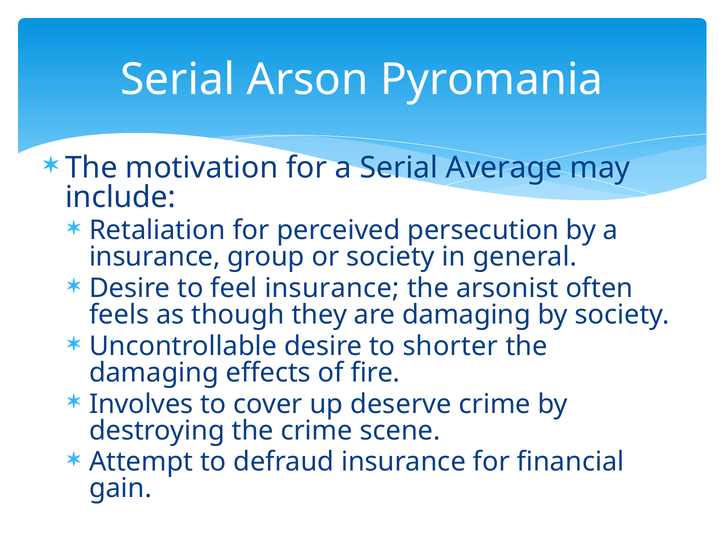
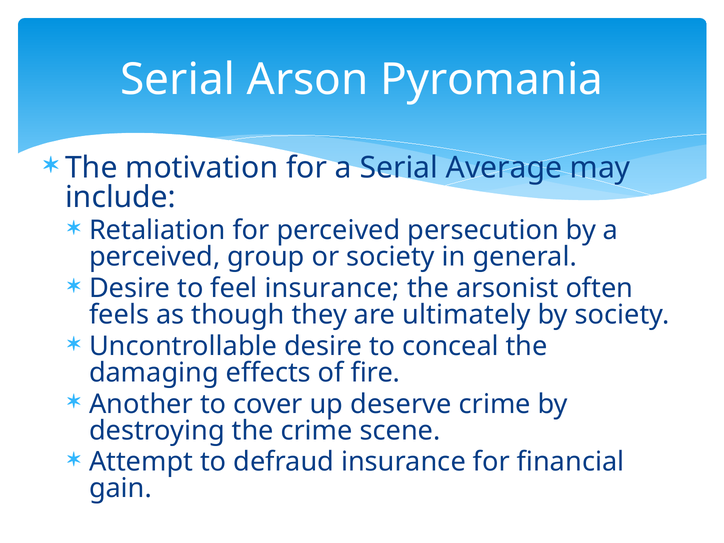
insurance at (155, 257): insurance -> perceived
are damaging: damaging -> ultimately
shorter: shorter -> conceal
Involves: Involves -> Another
